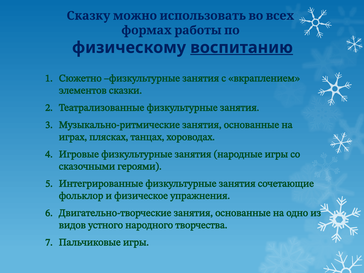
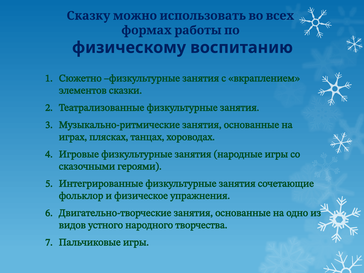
воспитанию underline: present -> none
